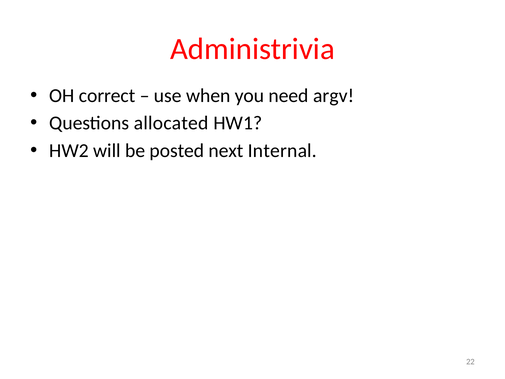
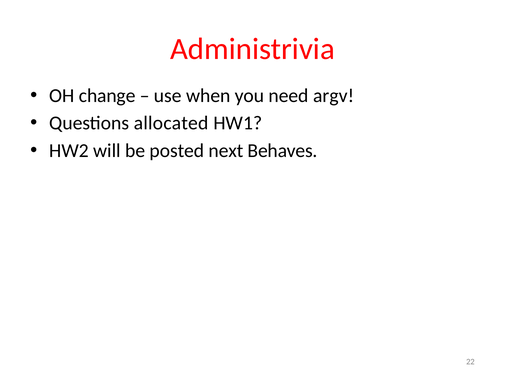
correct: correct -> change
Internal: Internal -> Behaves
